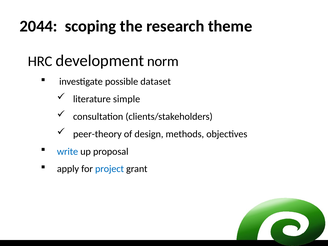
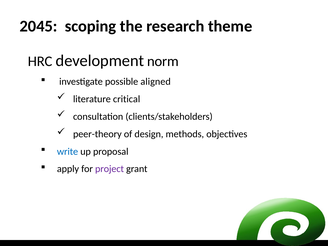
2044: 2044 -> 2045
dataset: dataset -> aligned
simple: simple -> critical
project colour: blue -> purple
